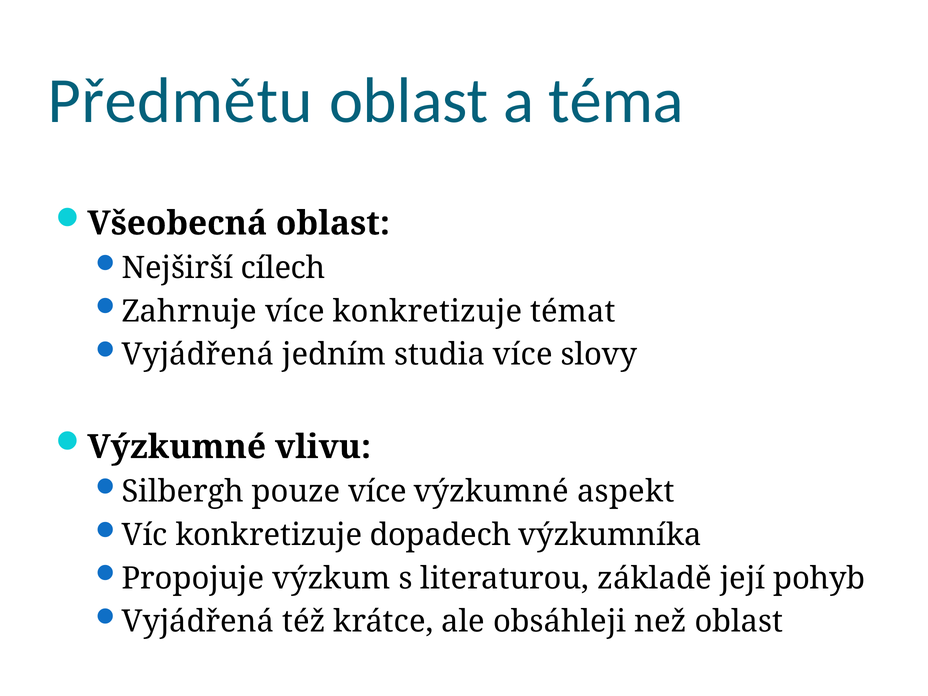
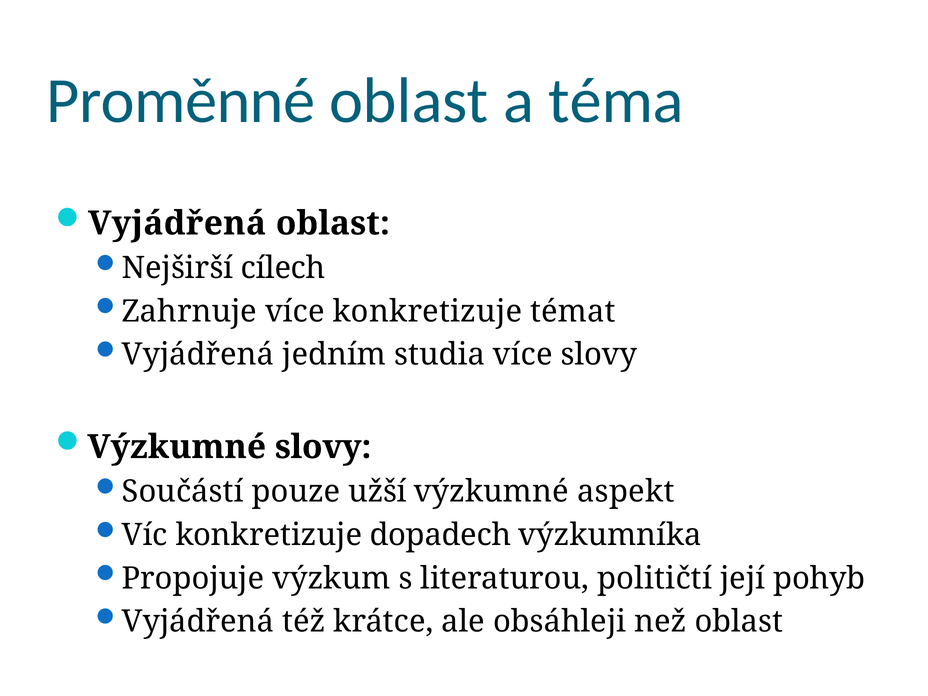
Předmětu: Předmětu -> Proměnné
Všeobecná at (177, 223): Všeobecná -> Vyjádřená
Výzkumné vlivu: vlivu -> slovy
Silbergh: Silbergh -> Součástí
pouze více: více -> užší
základě: základě -> političtí
